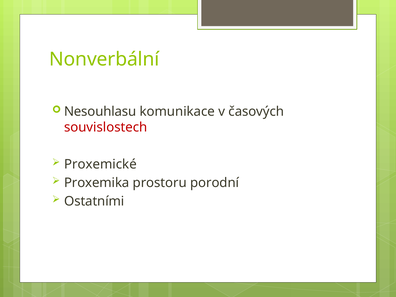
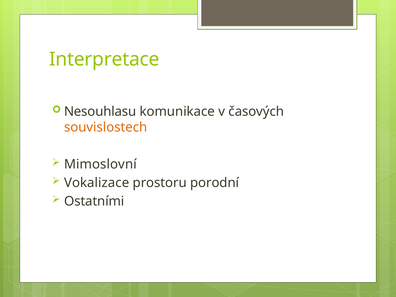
Nonverbální: Nonverbální -> Interpretace
souvislostech colour: red -> orange
Proxemické: Proxemické -> Mimoslovní
Proxemika: Proxemika -> Vokalizace
